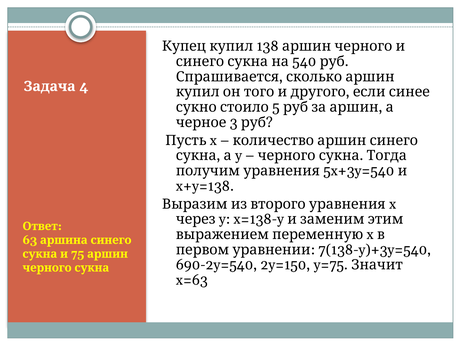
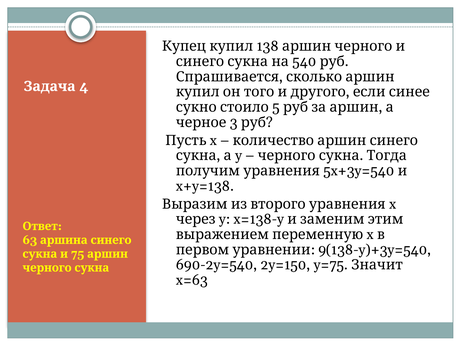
7: 7 -> 9
